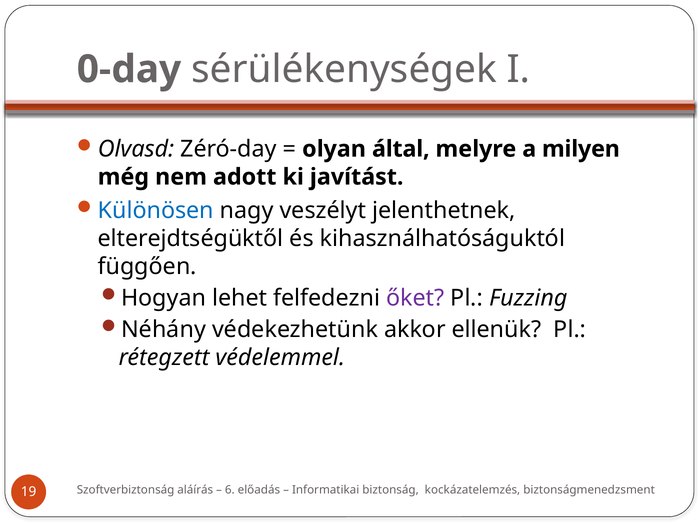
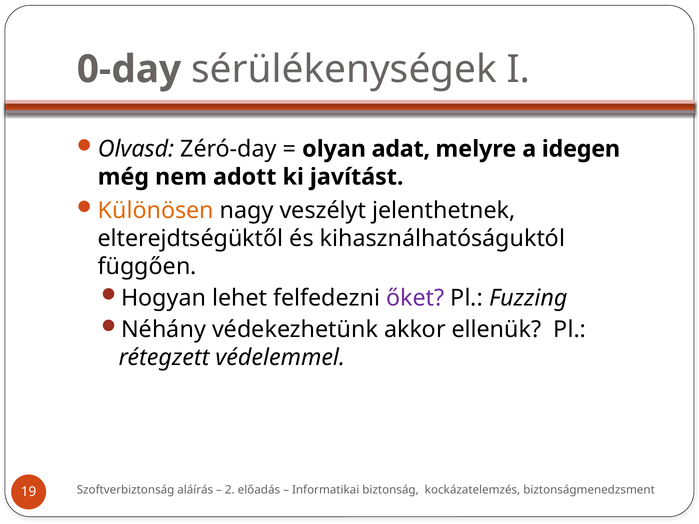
által: által -> adat
milyen: milyen -> idegen
Különösen colour: blue -> orange
6: 6 -> 2
